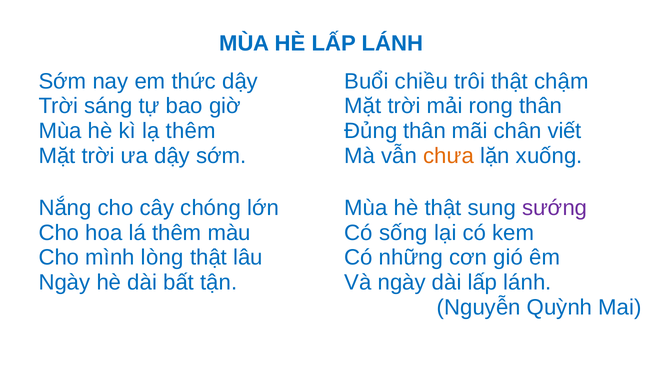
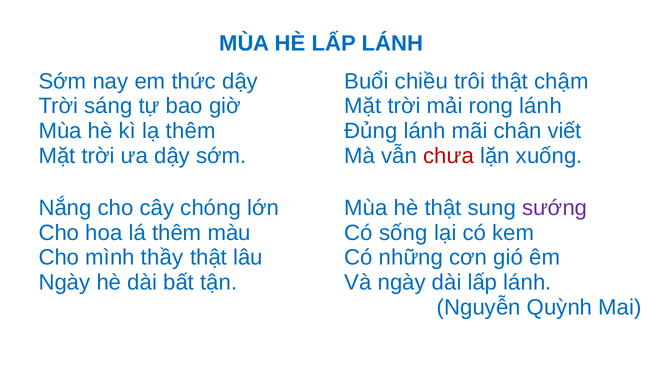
rong thân: thân -> lánh
Đủng thân: thân -> lánh
chưa colour: orange -> red
lòng: lòng -> thầy
